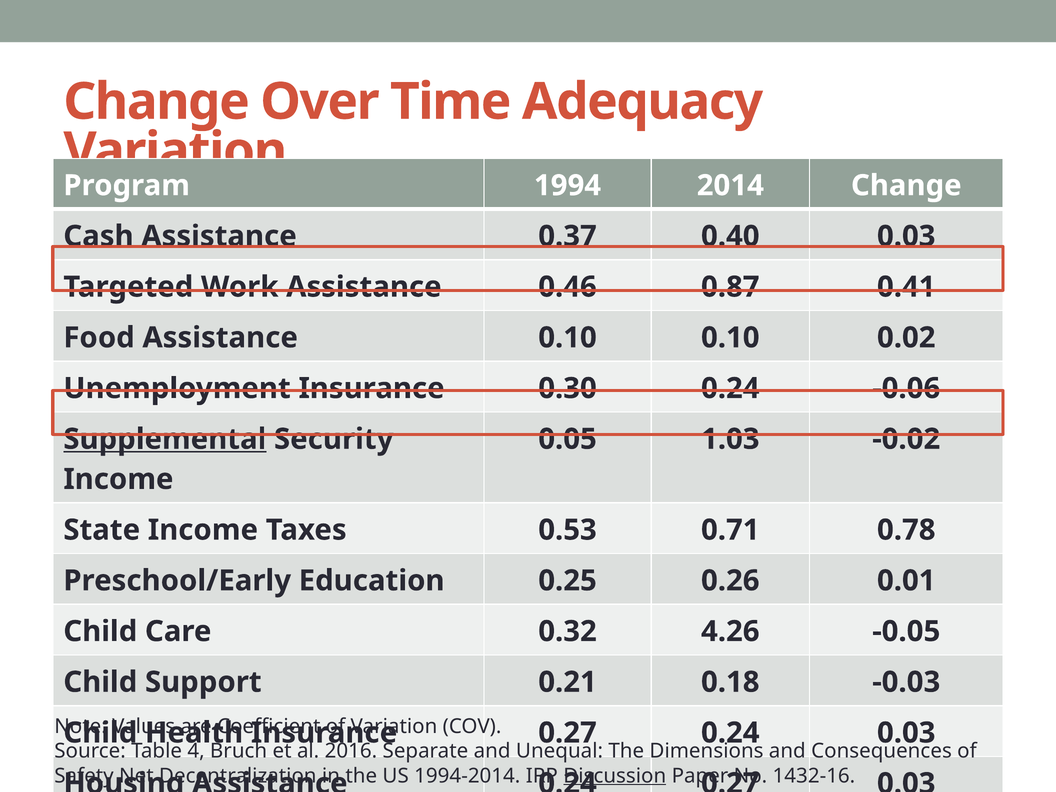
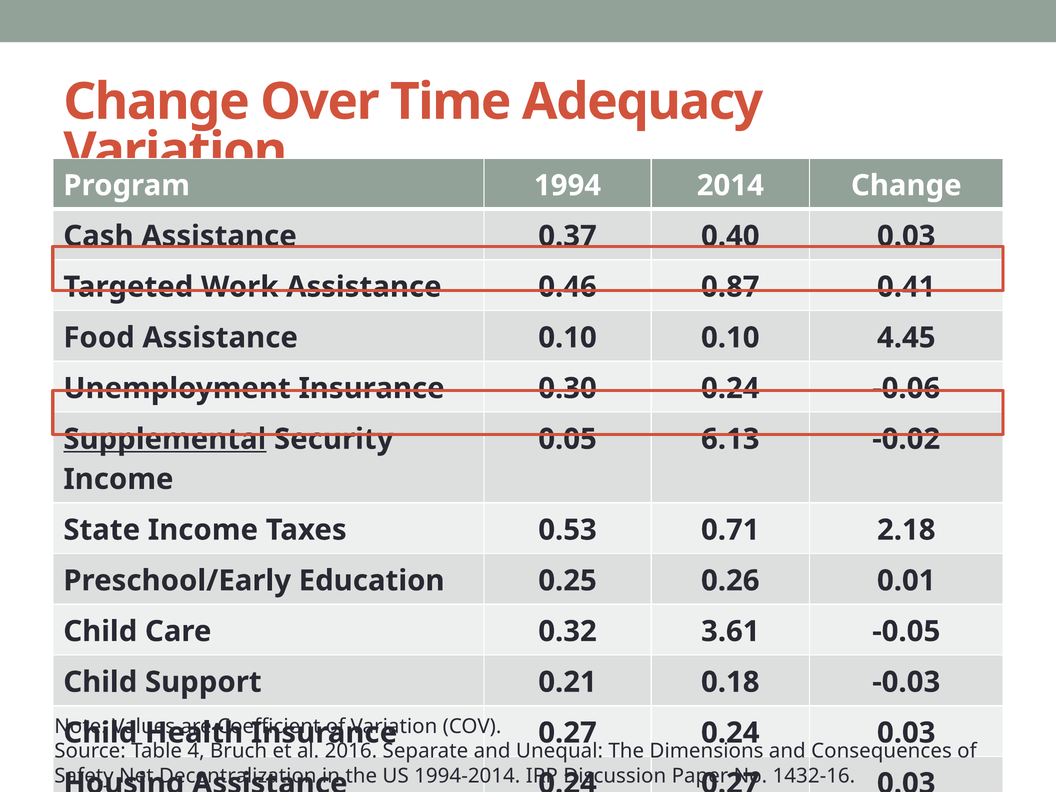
0.02: 0.02 -> 4.45
1.03: 1.03 -> 6.13
0.78: 0.78 -> 2.18
4.26: 4.26 -> 3.61
Discussion underline: present -> none
